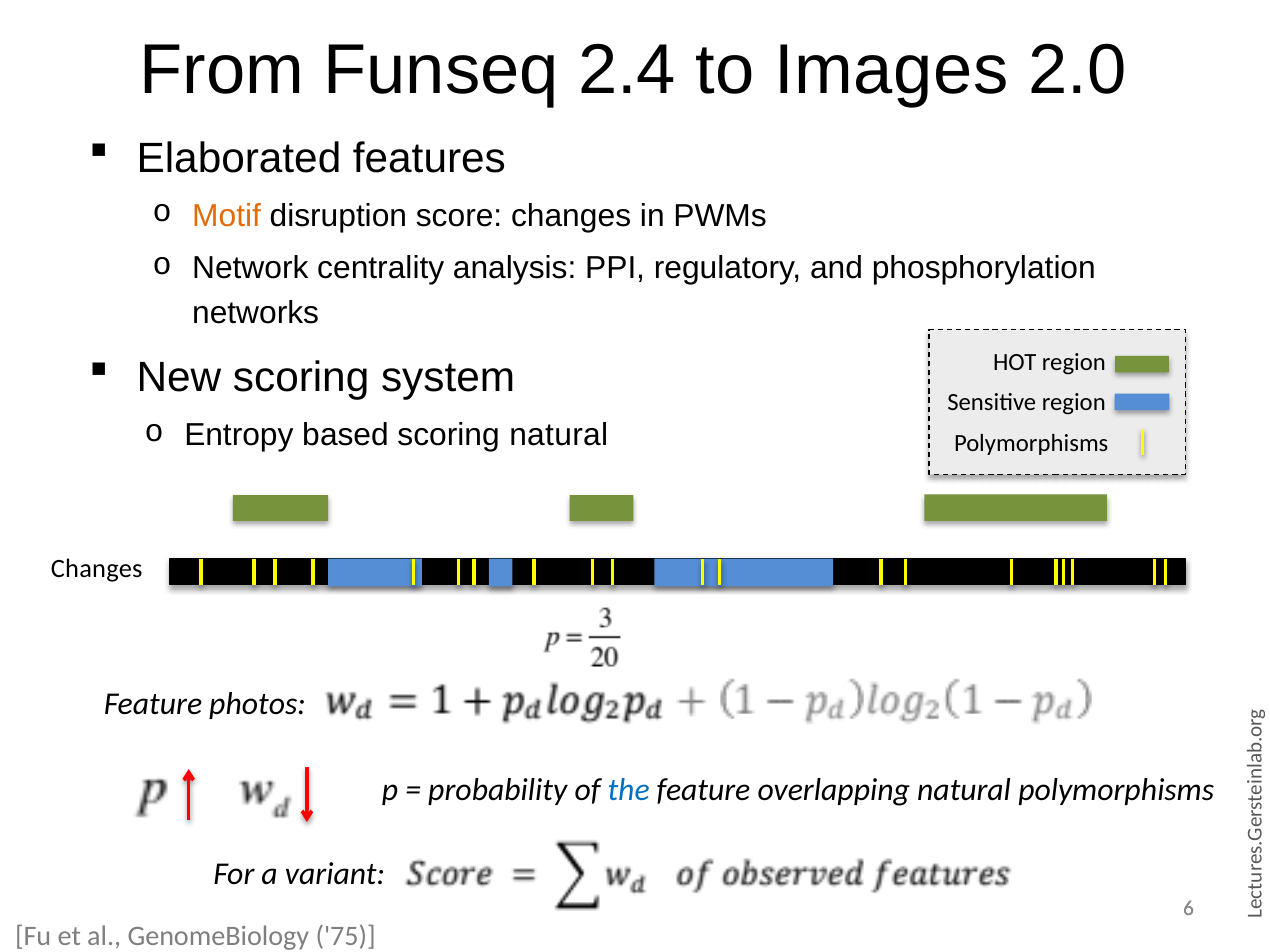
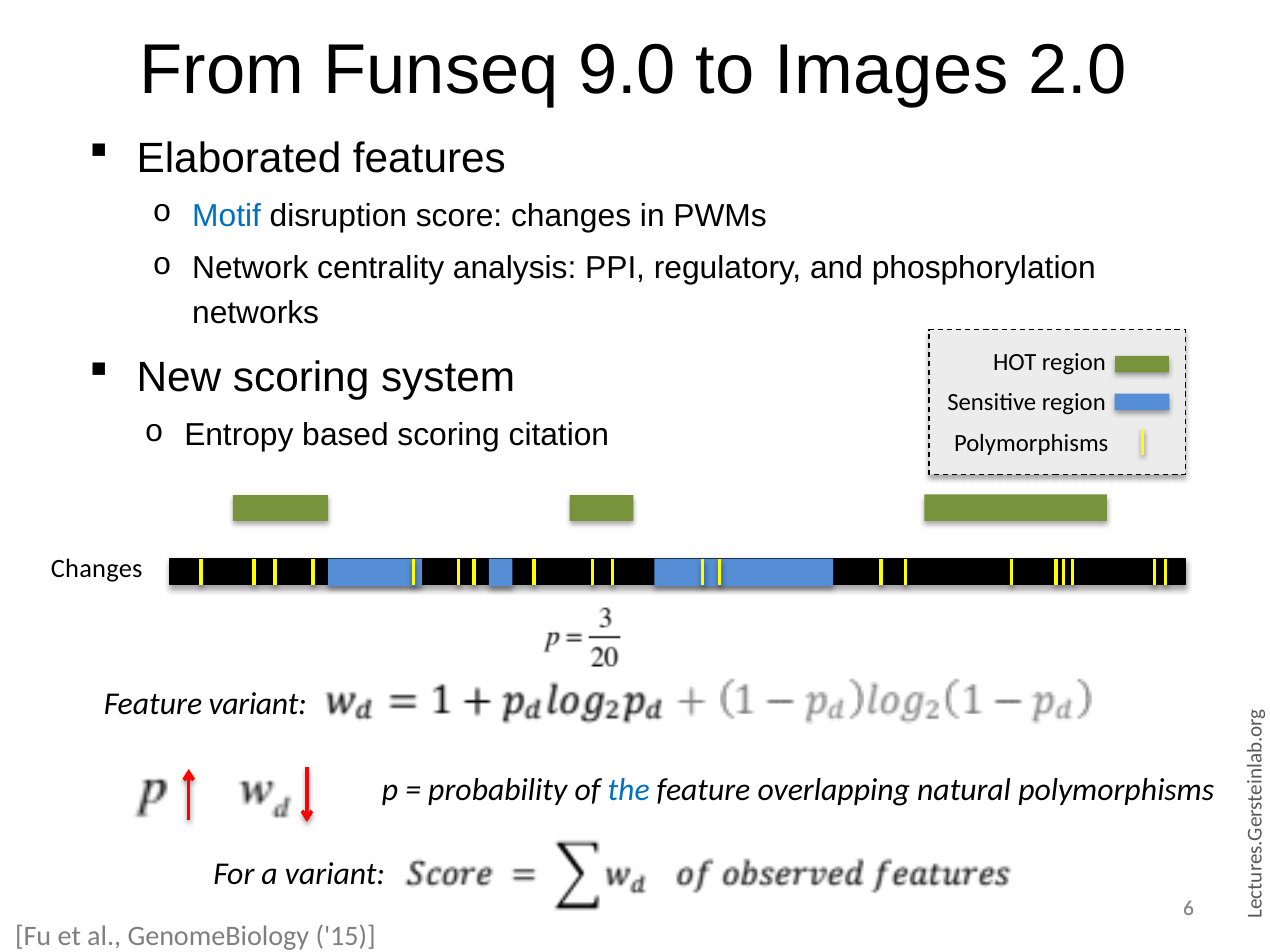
2.4: 2.4 -> 9.0
Motif colour: orange -> blue
scoring natural: natural -> citation
Feature photos: photos -> variant
75: 75 -> 15
